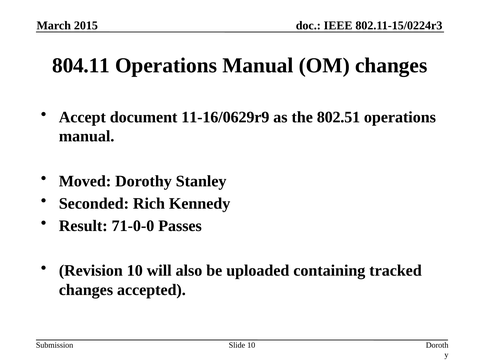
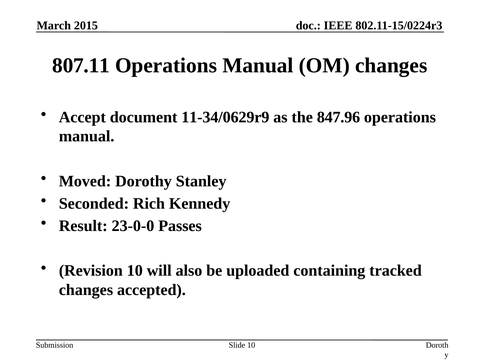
804.11: 804.11 -> 807.11
11-16/0629r9: 11-16/0629r9 -> 11-34/0629r9
802.51: 802.51 -> 847.96
71-0-0: 71-0-0 -> 23-0-0
